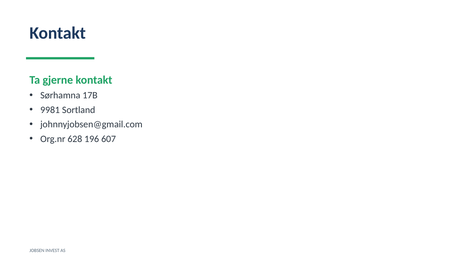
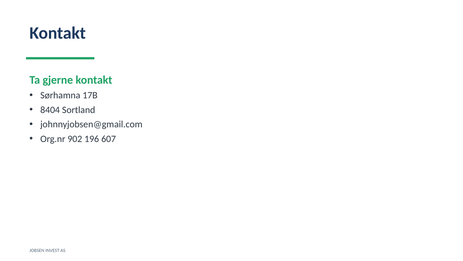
9981: 9981 -> 8404
628: 628 -> 902
